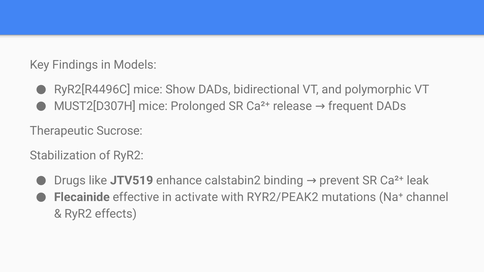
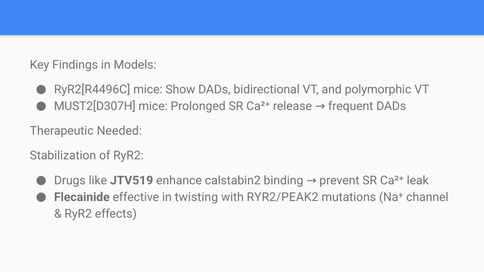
Sucrose: Sucrose -> Needed
activate: activate -> twisting
